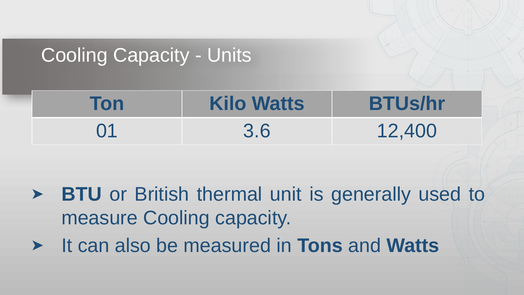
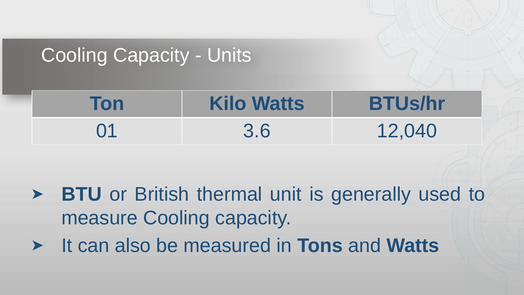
12,400: 12,400 -> 12,040
